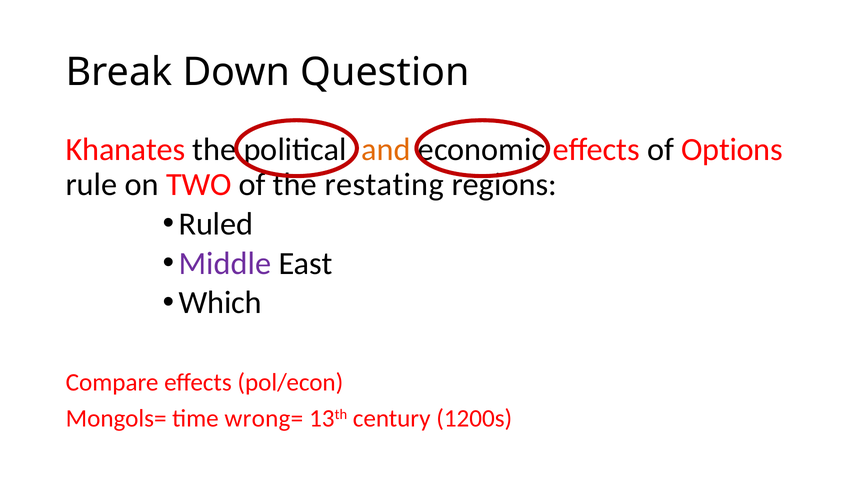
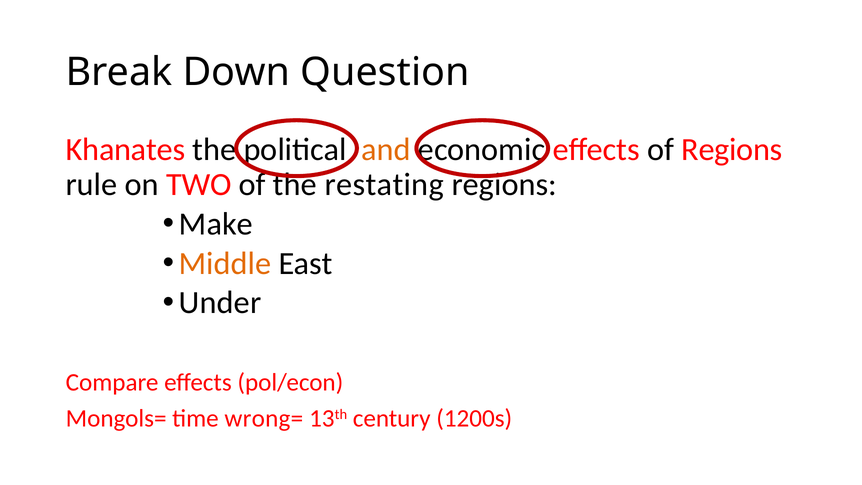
of Options: Options -> Regions
Ruled: Ruled -> Make
Middle colour: purple -> orange
Which: Which -> Under
